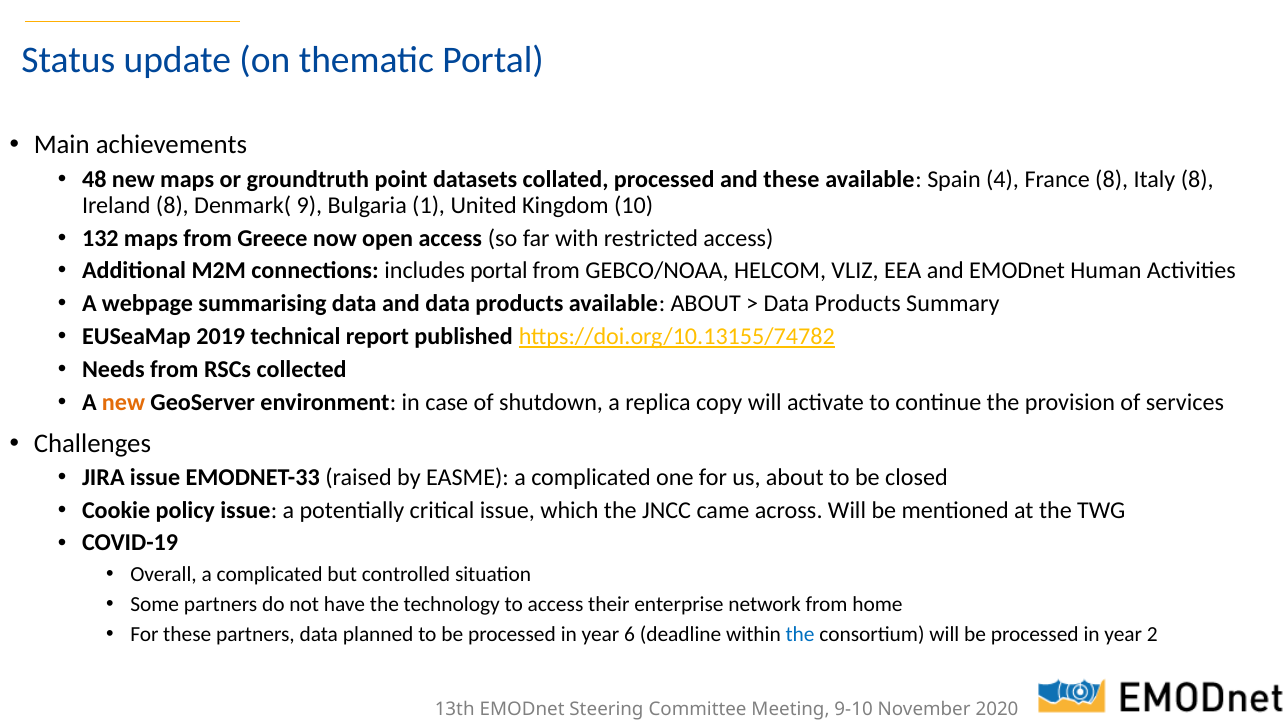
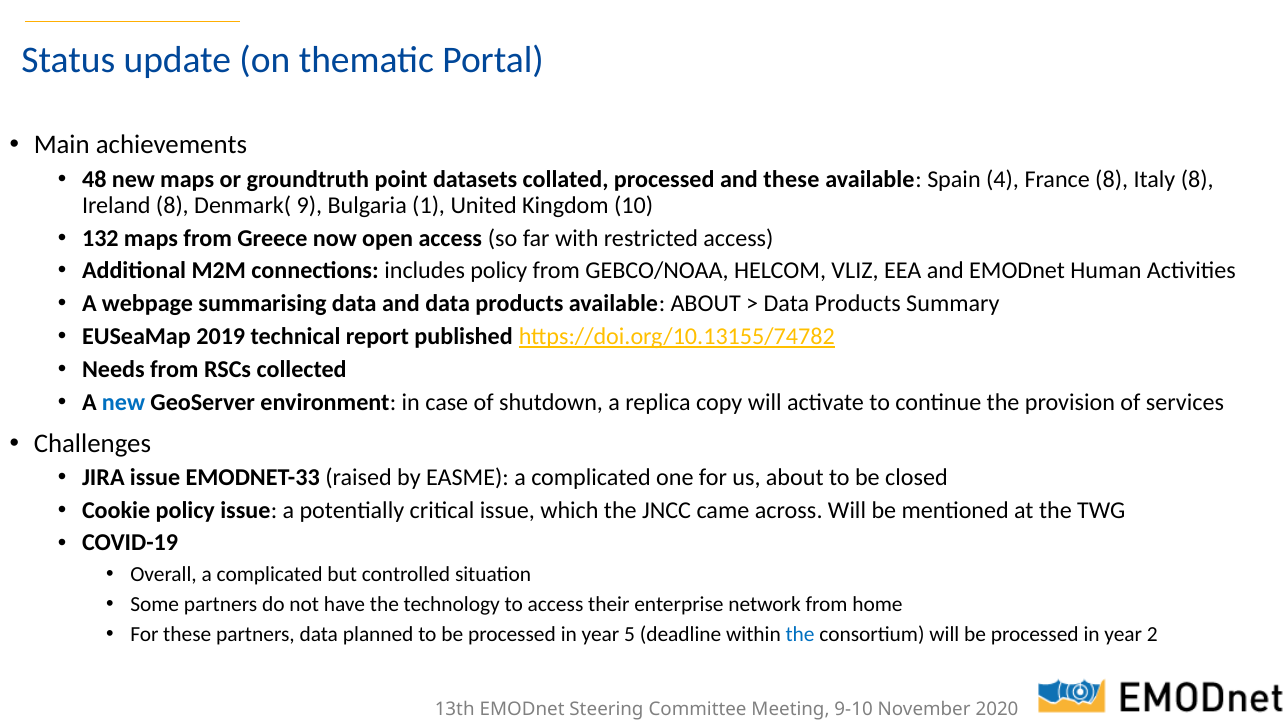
includes portal: portal -> policy
new at (123, 402) colour: orange -> blue
6: 6 -> 5
